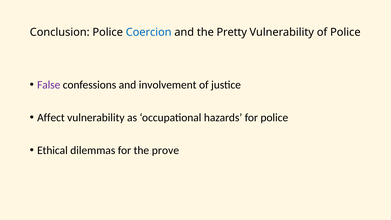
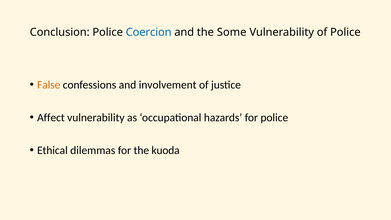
Pretty: Pretty -> Some
False colour: purple -> orange
prove: prove -> kuoda
